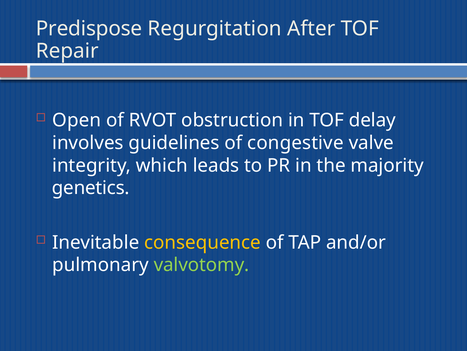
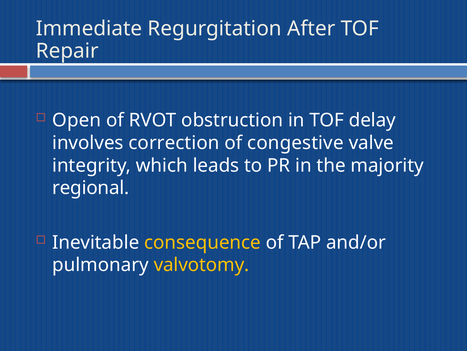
Predispose: Predispose -> Immediate
guidelines: guidelines -> correction
genetics: genetics -> regional
valvotomy colour: light green -> yellow
